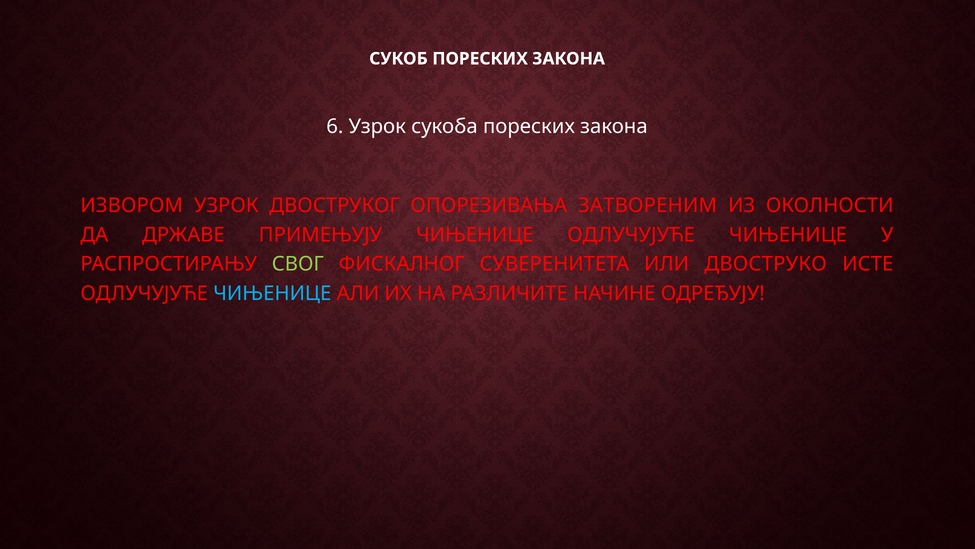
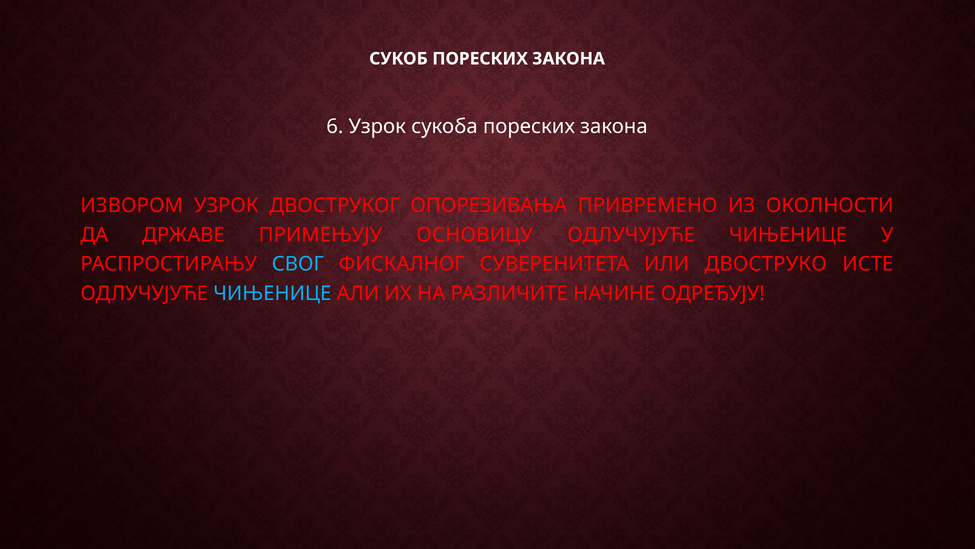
ЗАТВОРЕНИМ: ЗАТВОРЕНИМ -> ПРИВРЕМЕНО
ПРИМЕЊУЈУ ЧИЊЕНИЦЕ: ЧИЊЕНИЦЕ -> ОСНОВИЦУ
СВОГ colour: light green -> light blue
